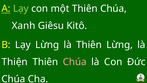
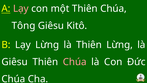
Lạy at (21, 9) colour: light green -> pink
Xanh: Xanh -> Tông
Thiện at (15, 62): Thiện -> Giêsu
